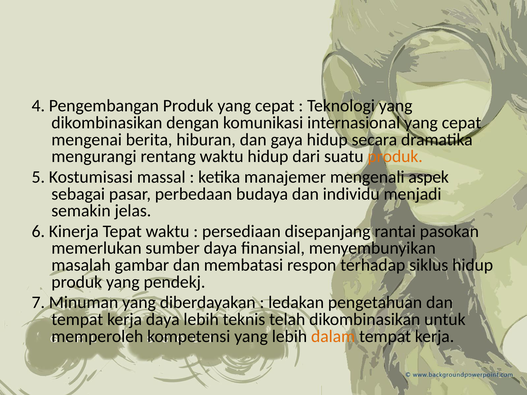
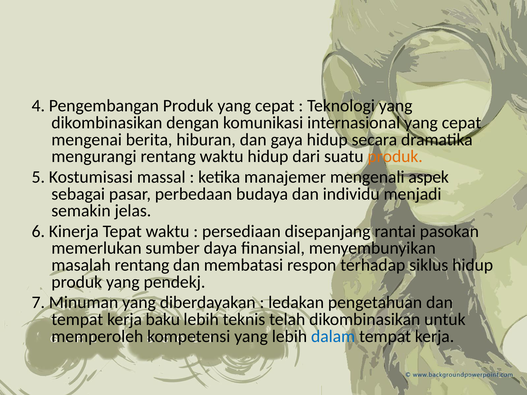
masalah gambar: gambar -> rentang
kerja daya: daya -> baku
dalam colour: orange -> blue
